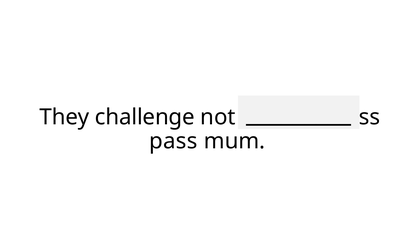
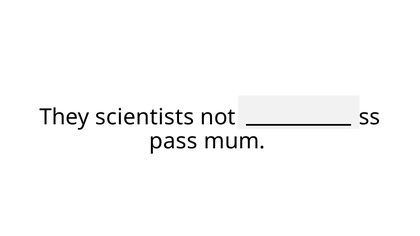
challenge: challenge -> scientists
